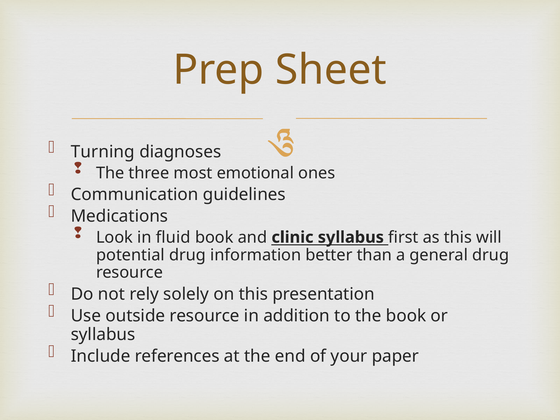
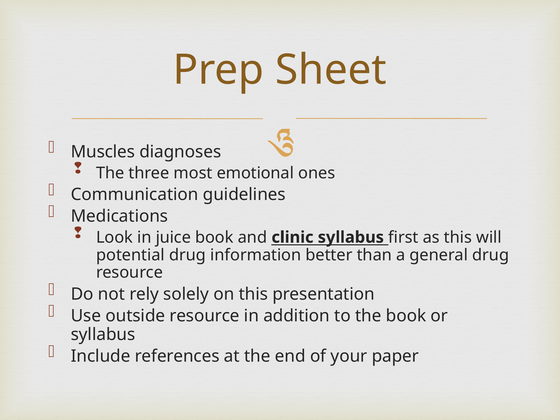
Turning: Turning -> Muscles
fluid: fluid -> juice
